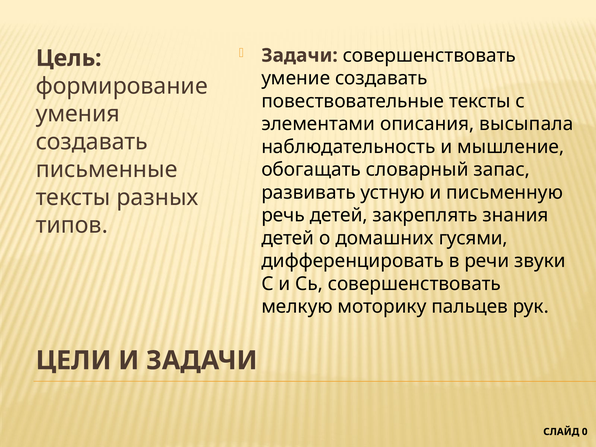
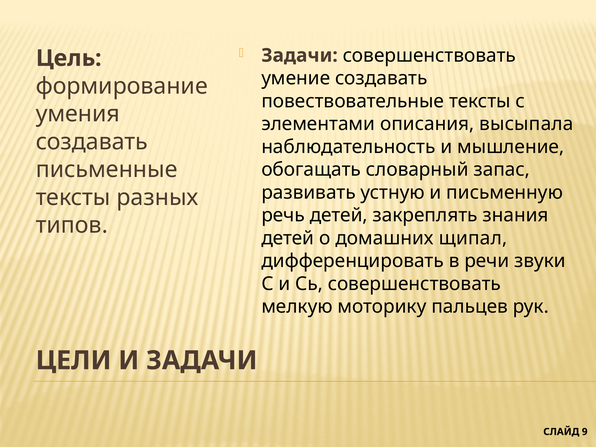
гусями: гусями -> щипал
0: 0 -> 9
